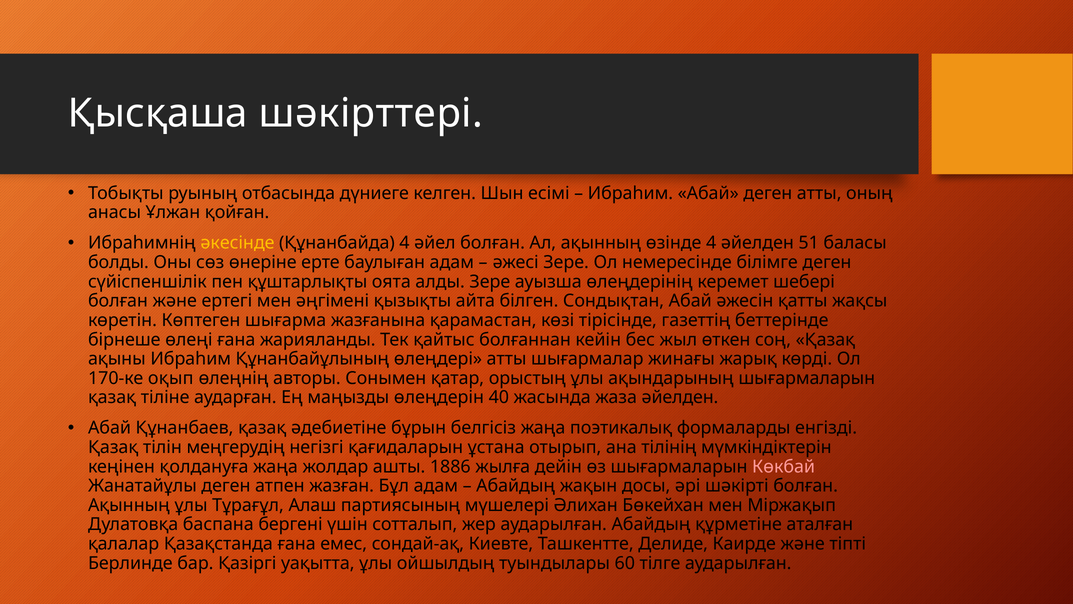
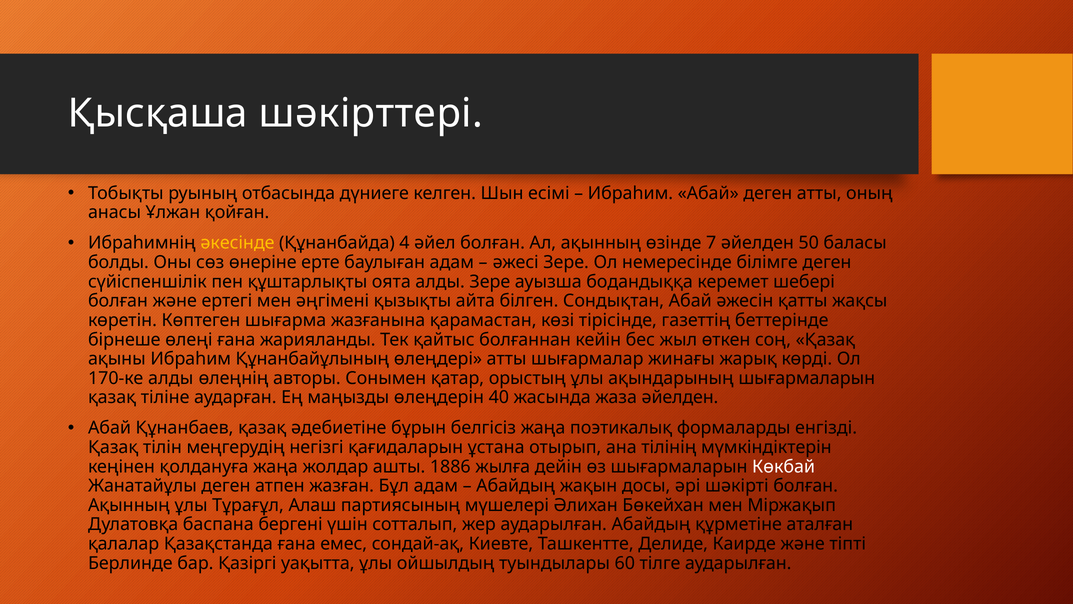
өзінде 4: 4 -> 7
51: 51 -> 50
өлеңдерінің: өлеңдерінің -> бодандыққа
170-ке оқып: оқып -> алды
Көкбай colour: pink -> white
